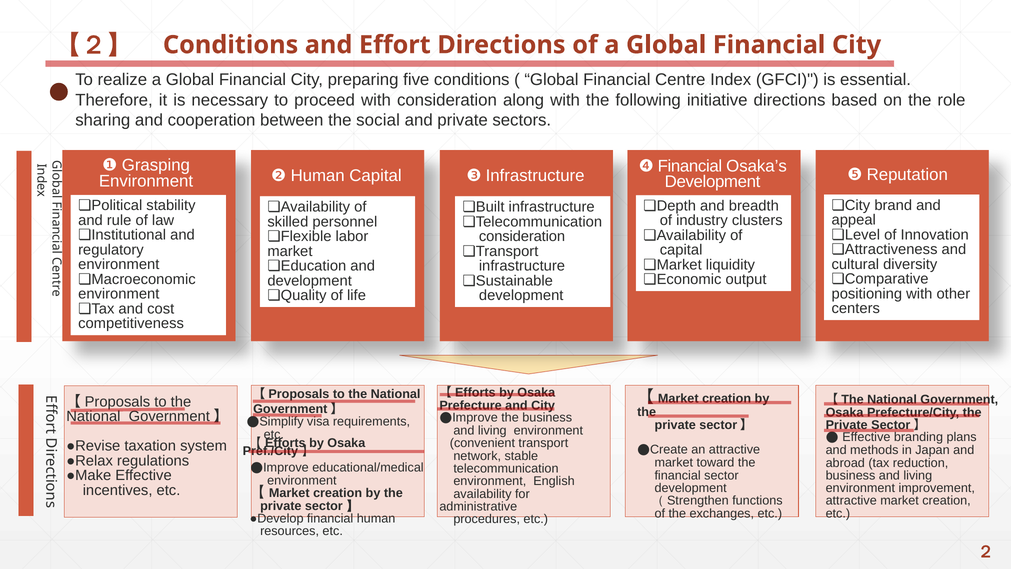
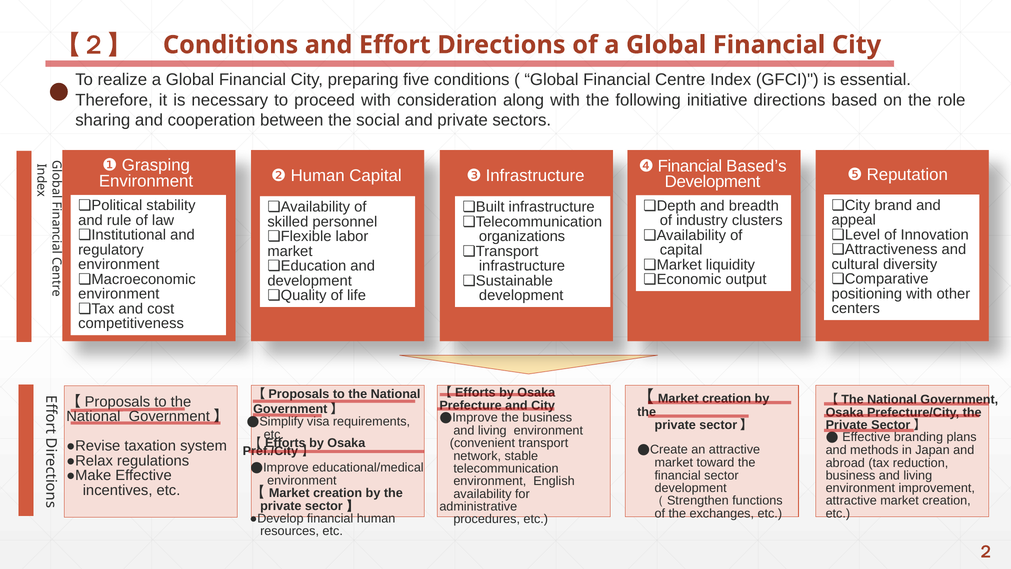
Osaka’s: Osaka’s -> Based’s
consideration at (522, 236): consideration -> organizations
